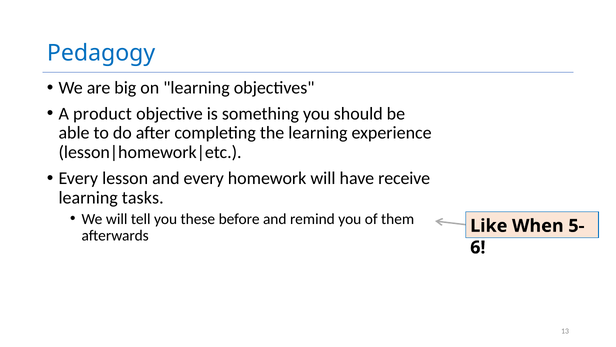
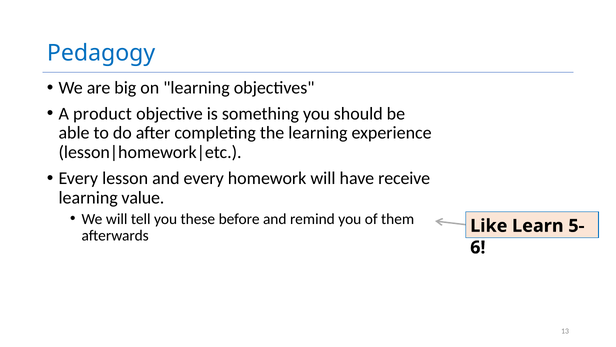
tasks: tasks -> value
When: When -> Learn
